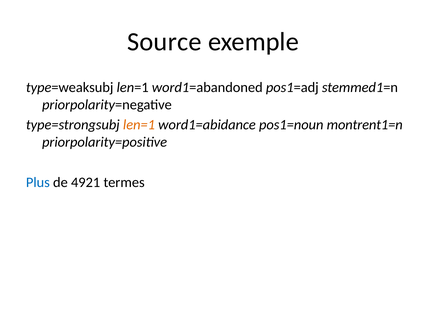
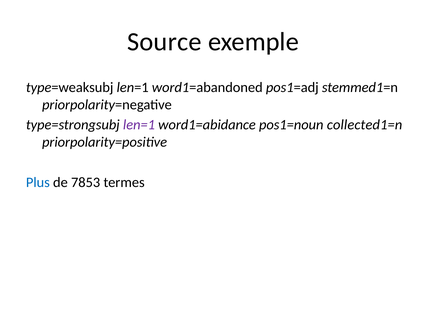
len=1 at (139, 125) colour: orange -> purple
montrent1=n: montrent1=n -> collected1=n
4921: 4921 -> 7853
